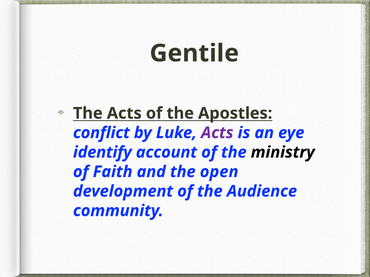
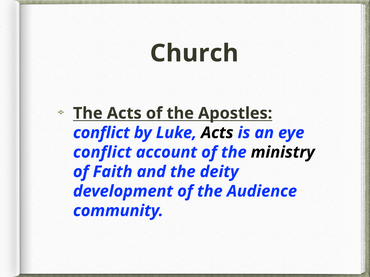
Gentile: Gentile -> Church
Acts at (217, 133) colour: purple -> black
identify at (102, 153): identify -> conflict
open: open -> deity
